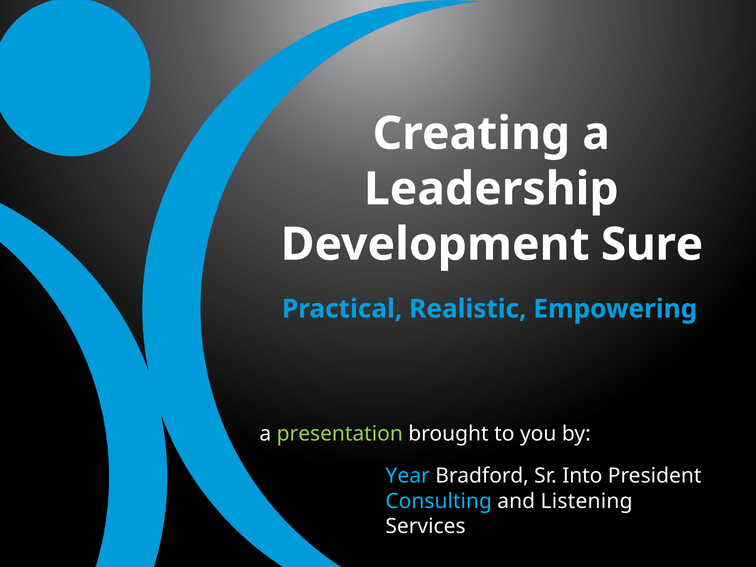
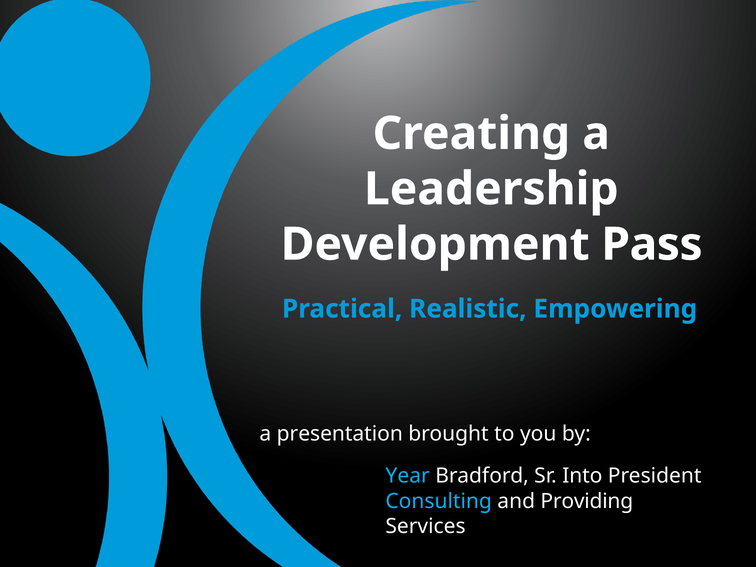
Sure: Sure -> Pass
presentation colour: light green -> white
Listening: Listening -> Providing
